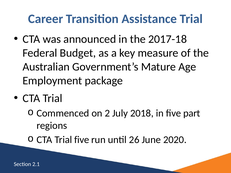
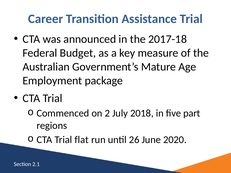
Trial five: five -> flat
